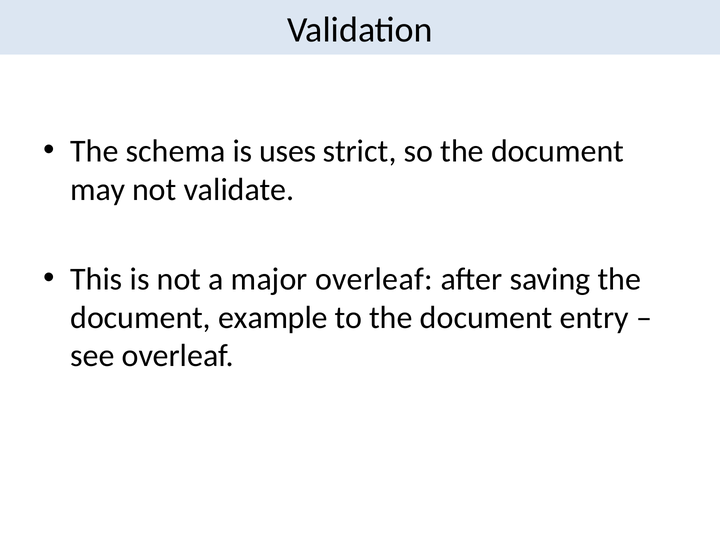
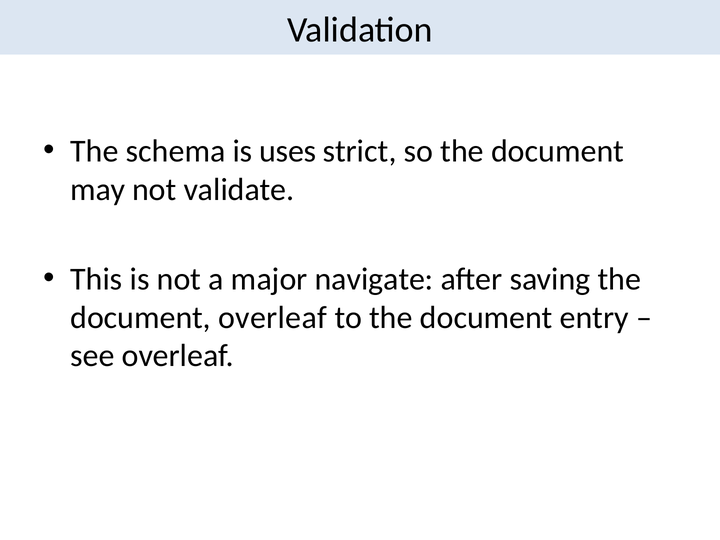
major overleaf: overleaf -> navigate
document example: example -> overleaf
